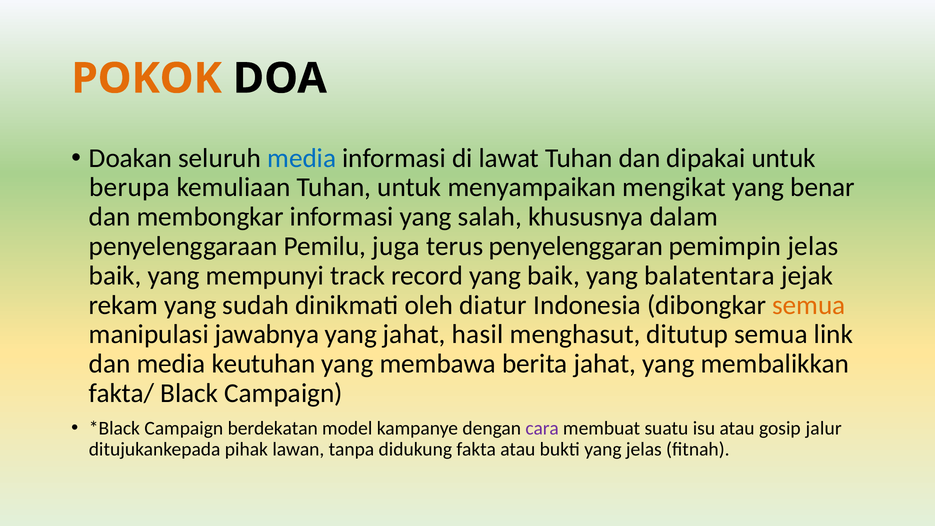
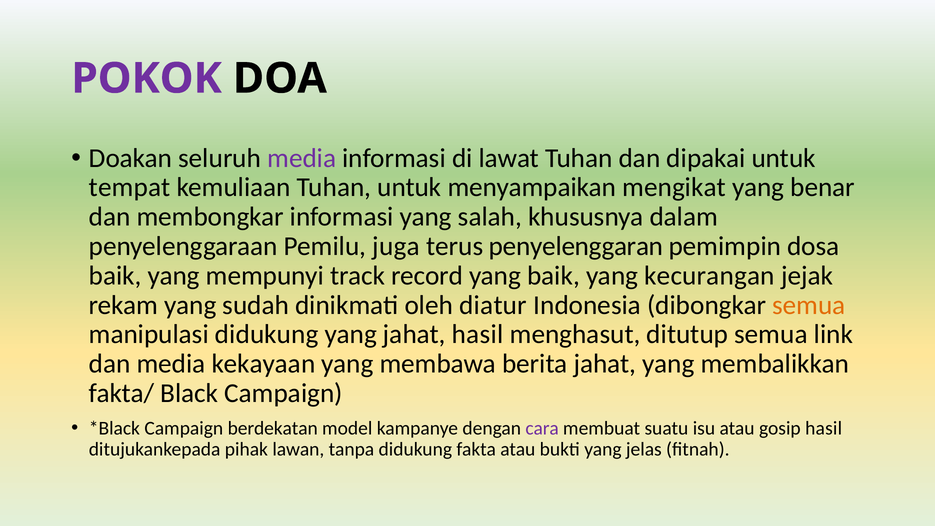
POKOK colour: orange -> purple
media at (302, 158) colour: blue -> purple
berupa: berupa -> tempat
pemimpin jelas: jelas -> dosa
balatentara: balatentara -> kecurangan
manipulasi jawabnya: jawabnya -> didukung
keutuhan: keutuhan -> kekayaan
gosip jalur: jalur -> hasil
